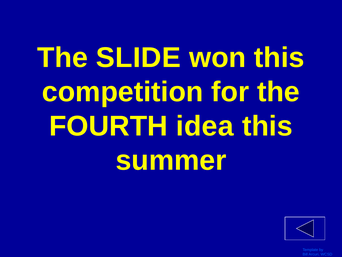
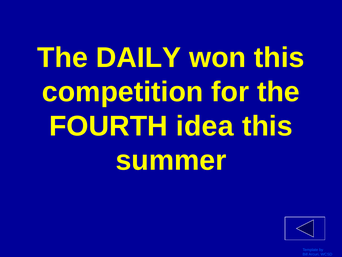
SLIDE: SLIDE -> DAILY
